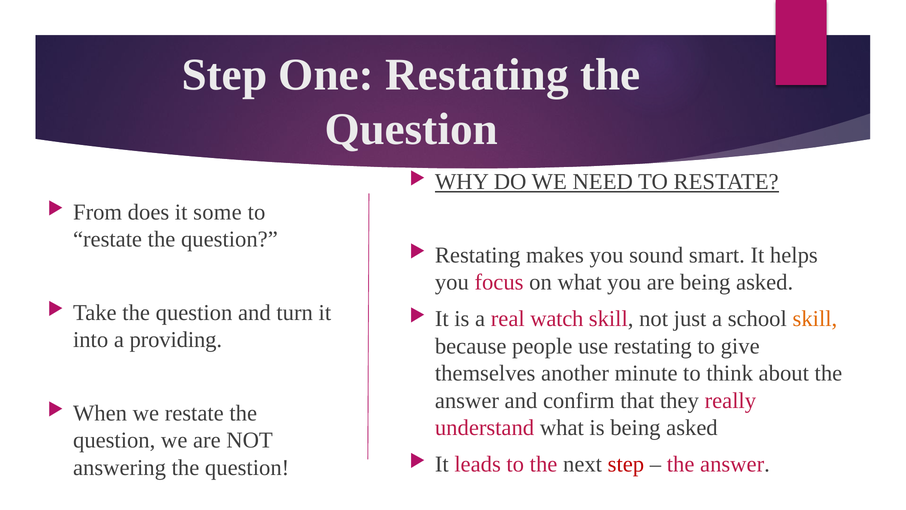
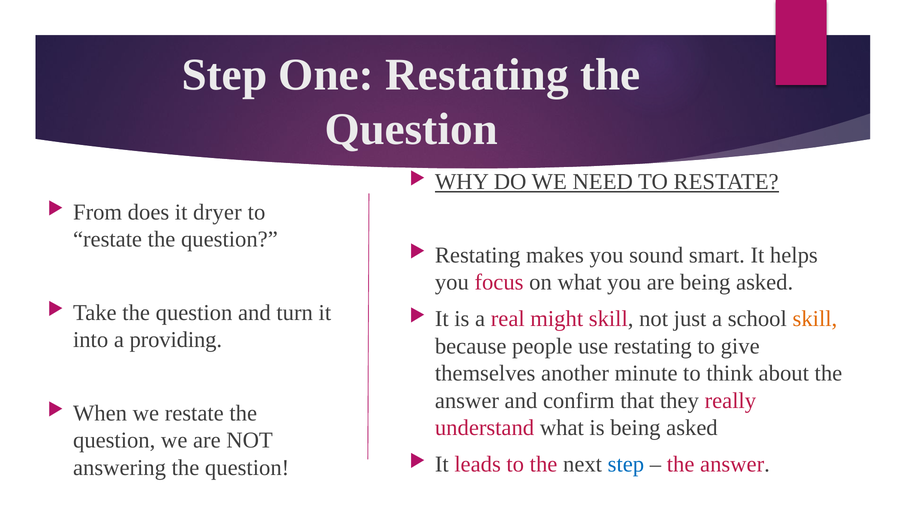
some: some -> dryer
watch: watch -> might
step at (626, 464) colour: red -> blue
